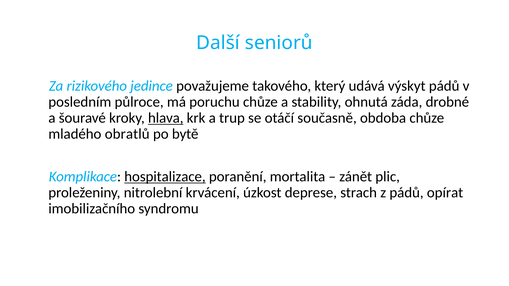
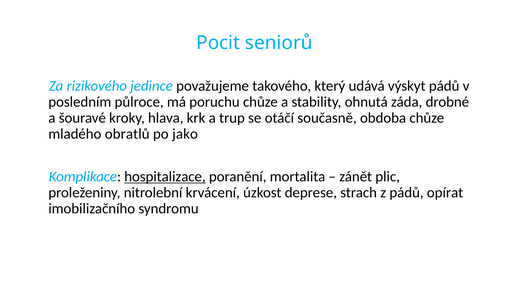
Další: Další -> Pocit
hlava underline: present -> none
bytě: bytě -> jako
